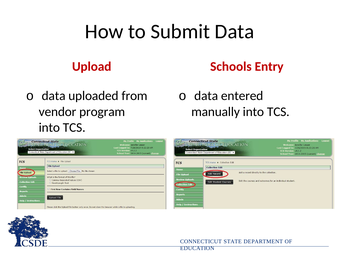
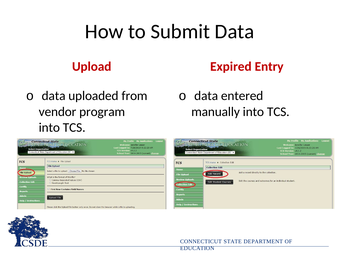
Schools: Schools -> Expired
